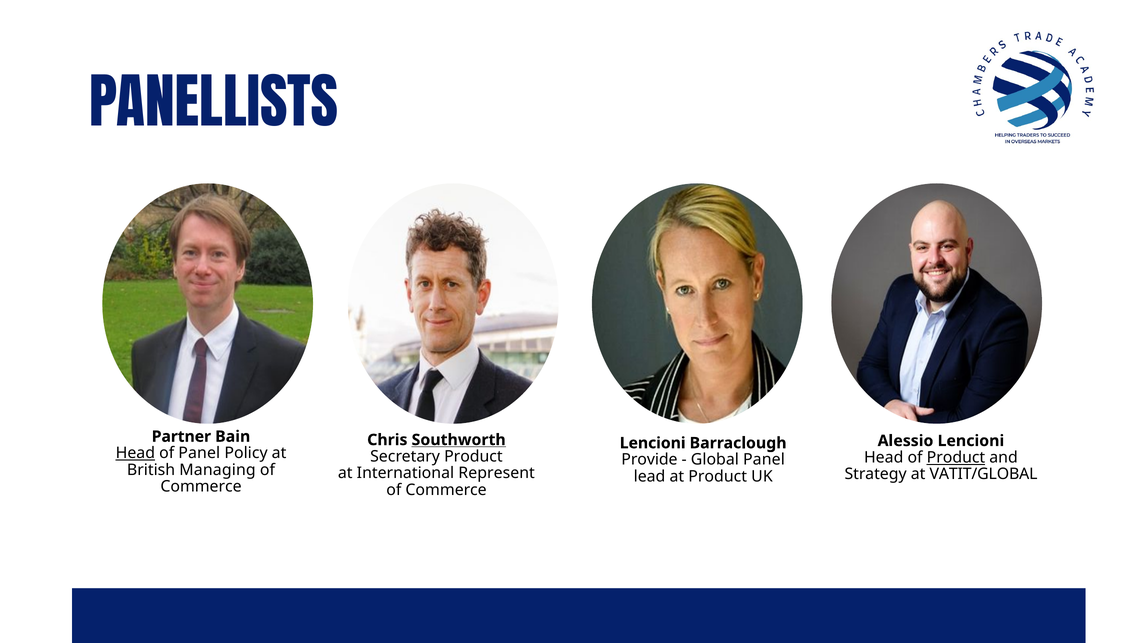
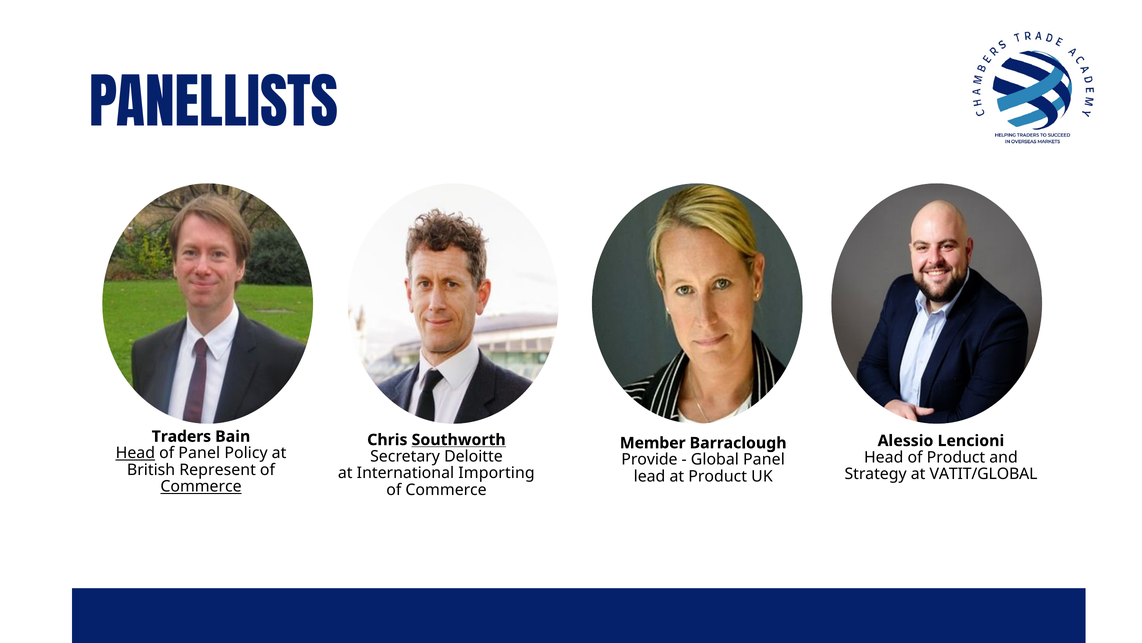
Partner: Partner -> Traders
Lencioni at (653, 443): Lencioni -> Member
Secretary Product: Product -> Deloitte
Product at (956, 457) underline: present -> none
Managing: Managing -> Represent
Represent: Represent -> Importing
Commerce at (201, 486) underline: none -> present
